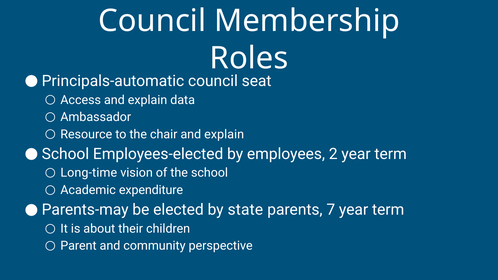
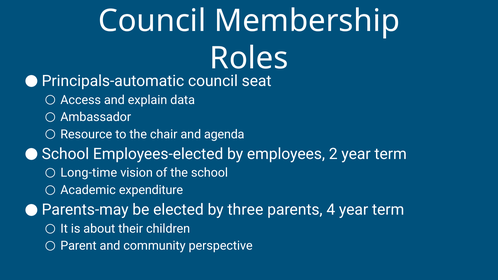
chair and explain: explain -> agenda
state: state -> three
7: 7 -> 4
